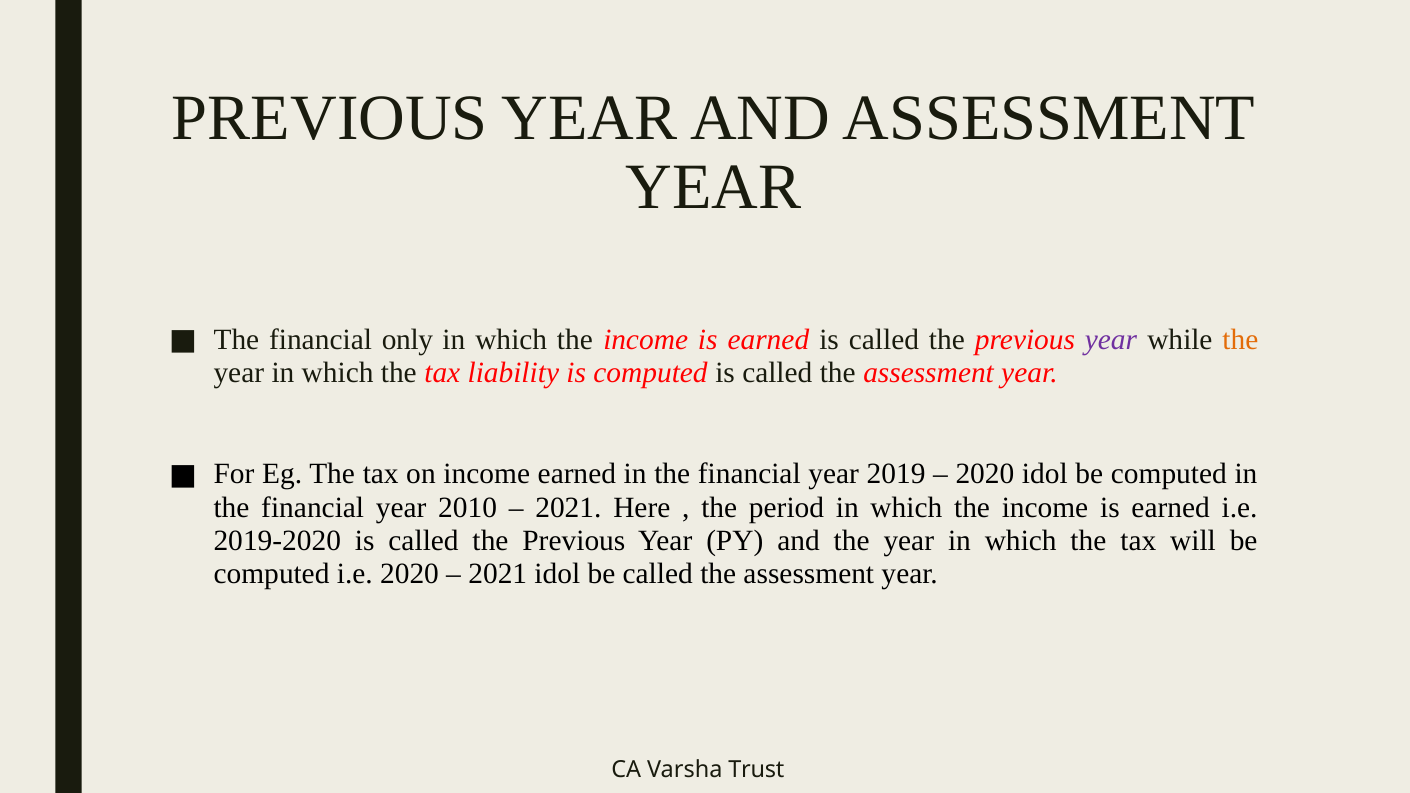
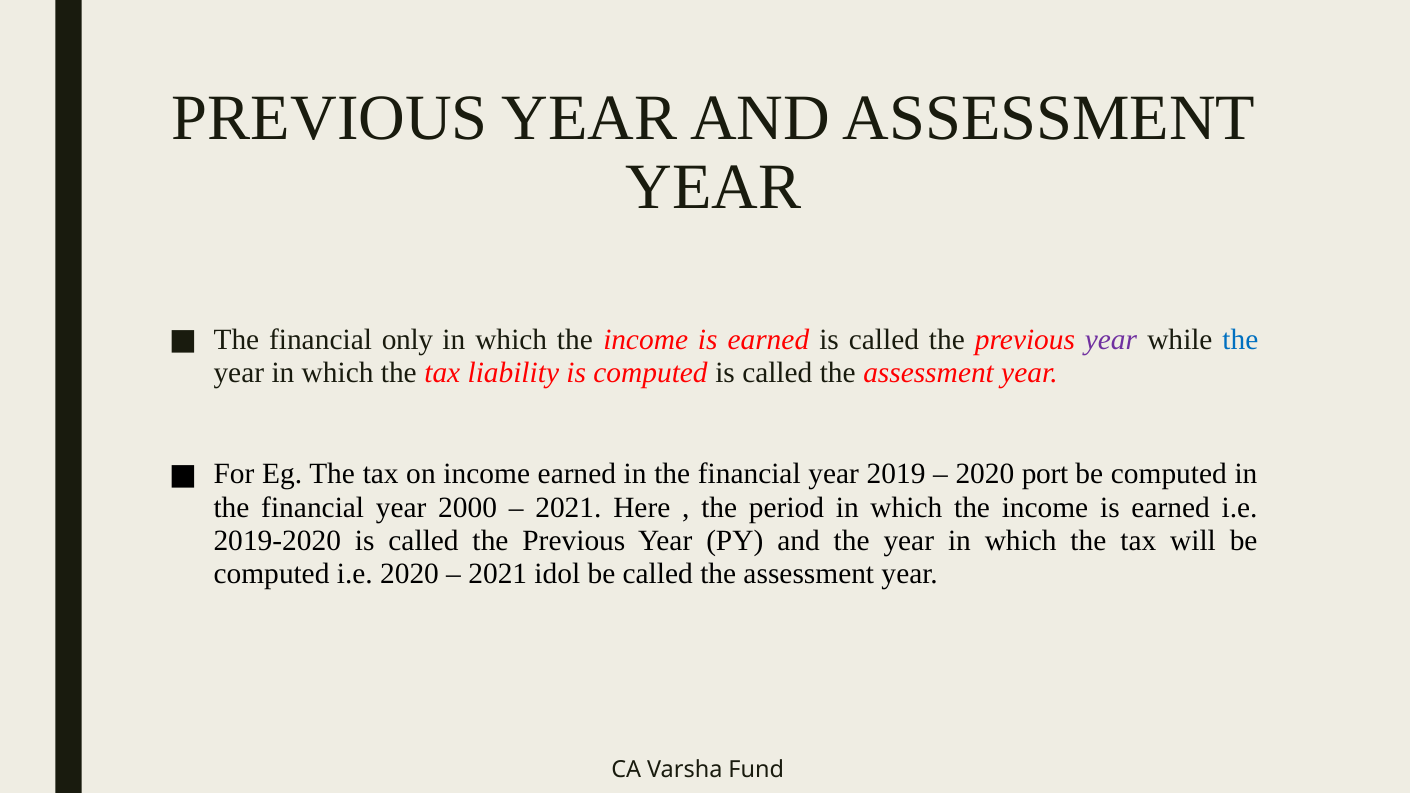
the at (1240, 339) colour: orange -> blue
2020 idol: idol -> port
2010: 2010 -> 2000
Trust: Trust -> Fund
